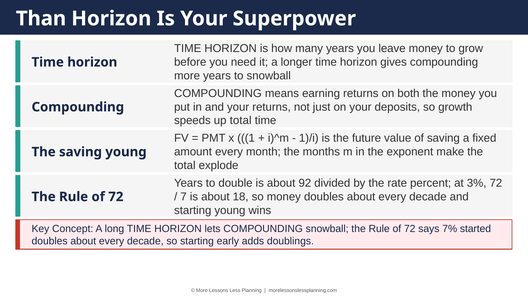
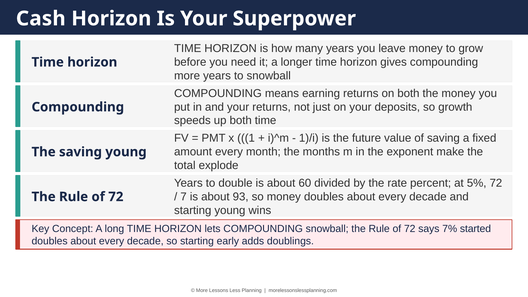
Than: Than -> Cash
up total: total -> both
92: 92 -> 60
3%: 3% -> 5%
18: 18 -> 93
